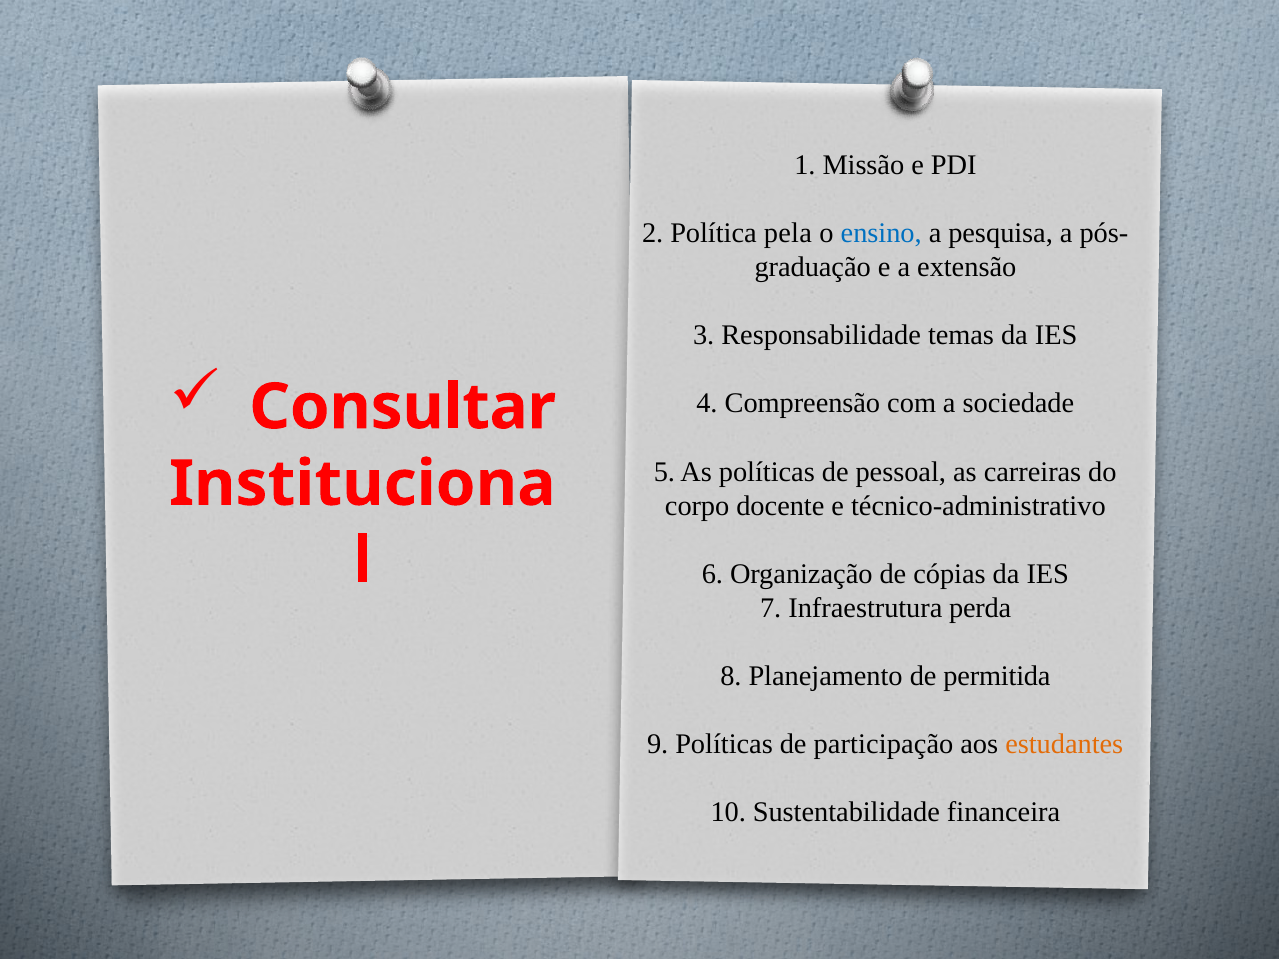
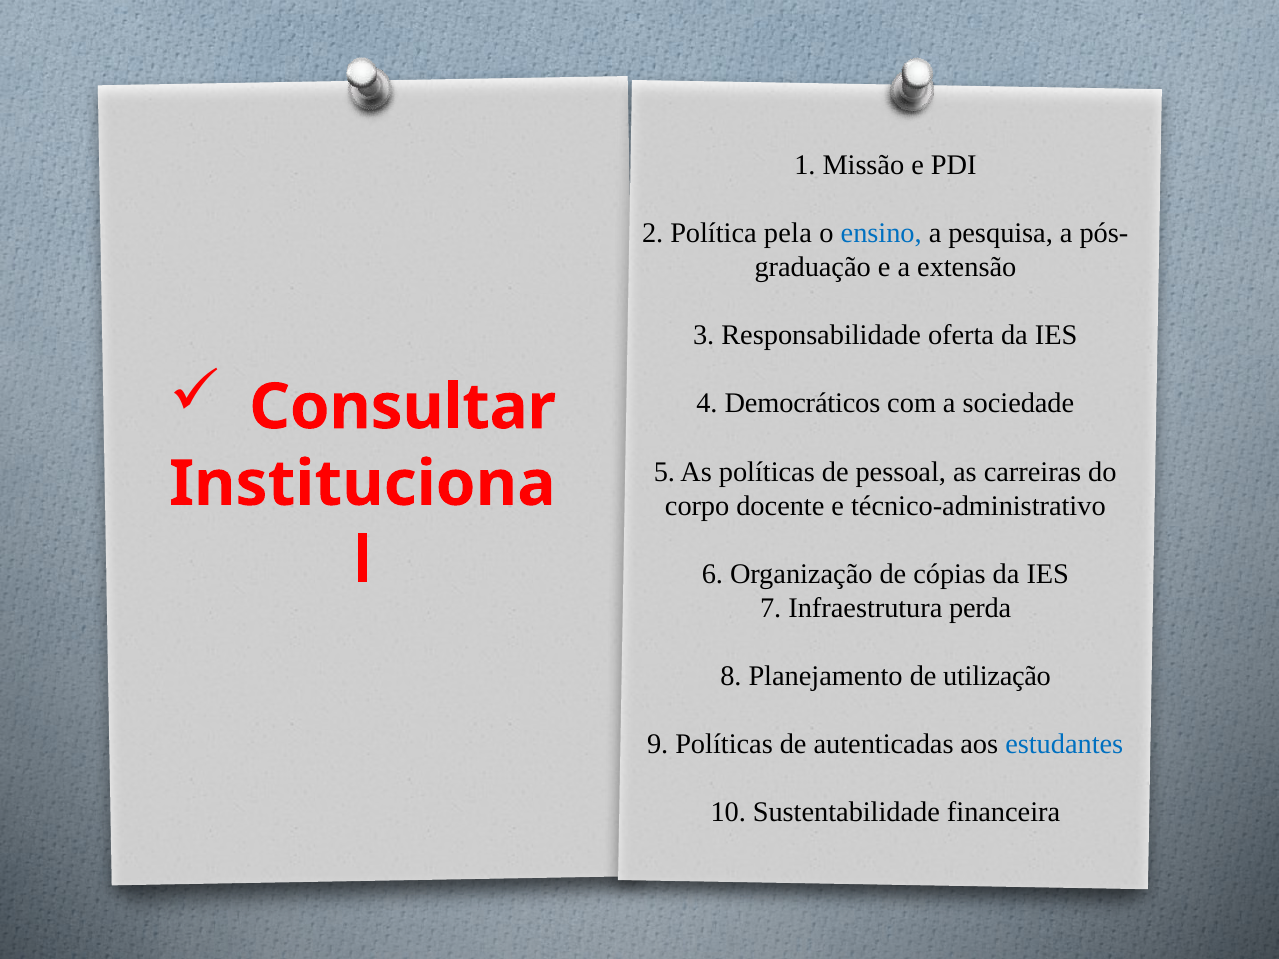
temas: temas -> oferta
Compreensão: Compreensão -> Democráticos
permitida: permitida -> utilização
participação: participação -> autenticadas
estudantes colour: orange -> blue
